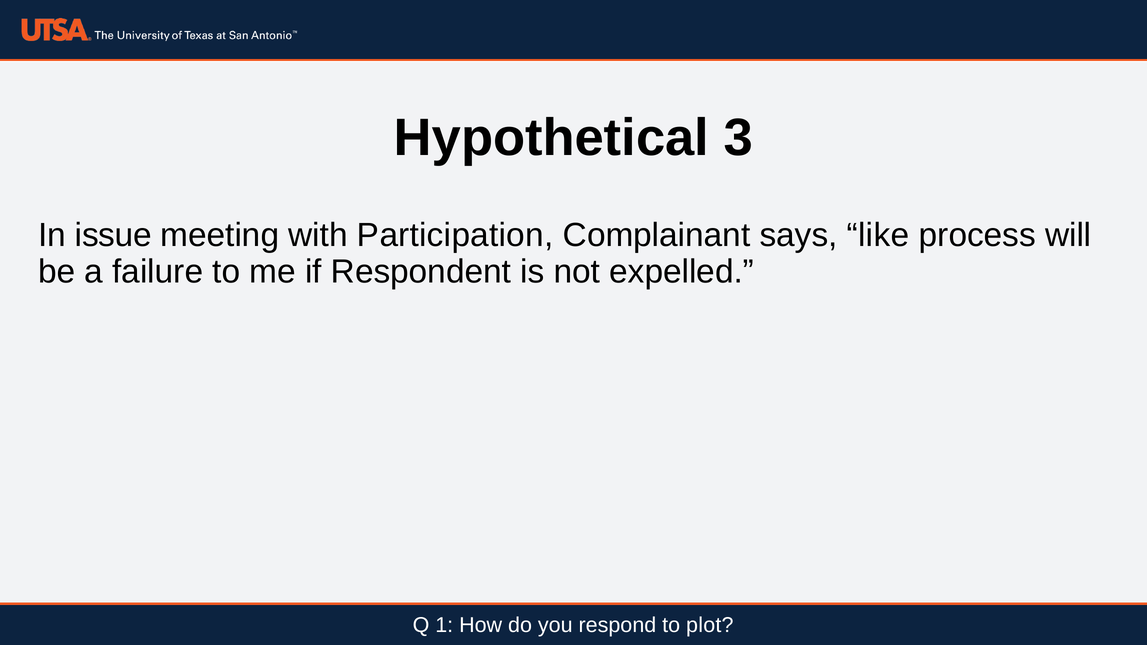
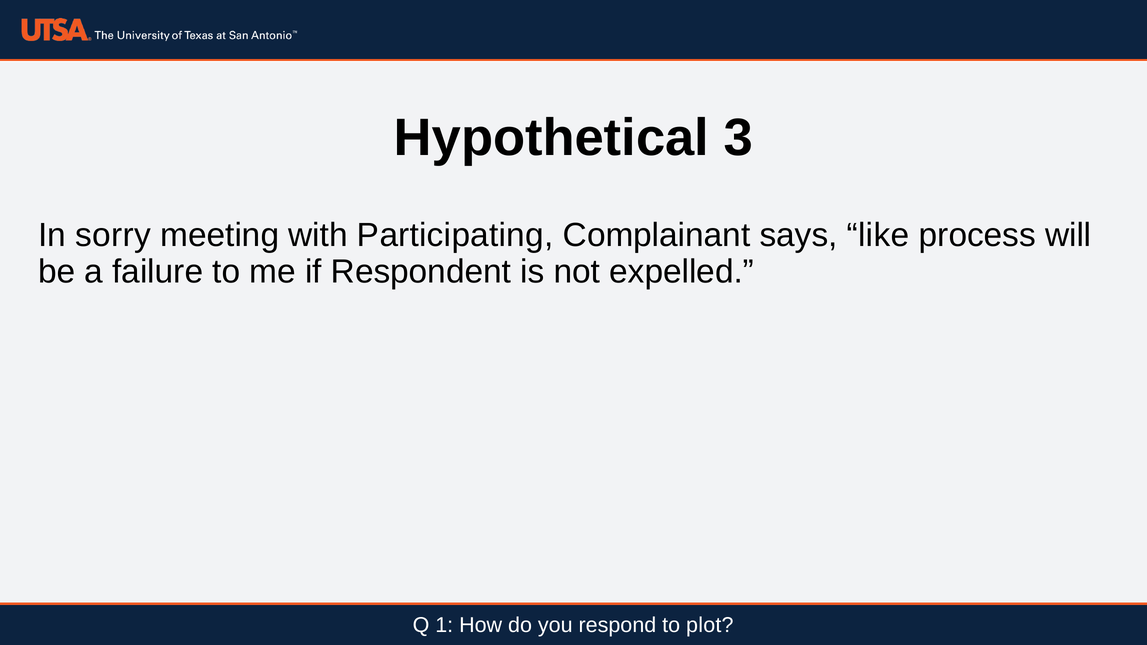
issue: issue -> sorry
Participation: Participation -> Participating
